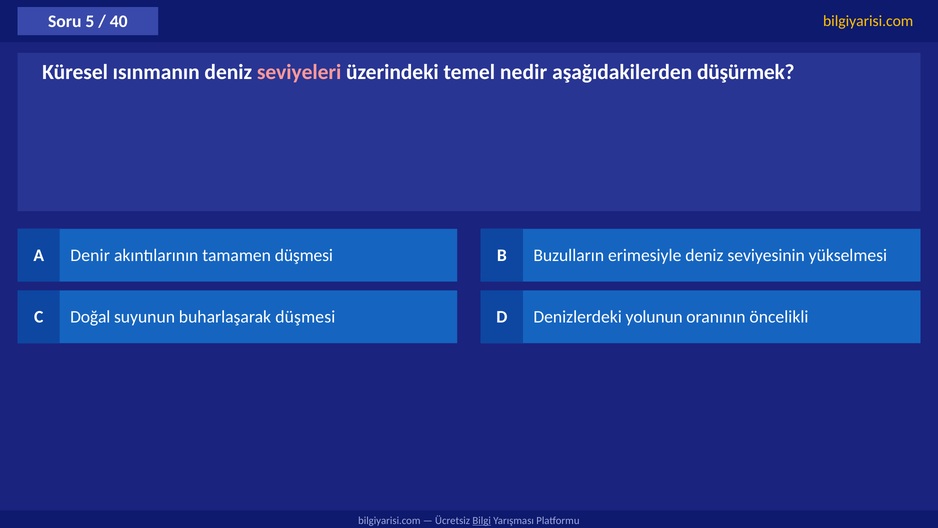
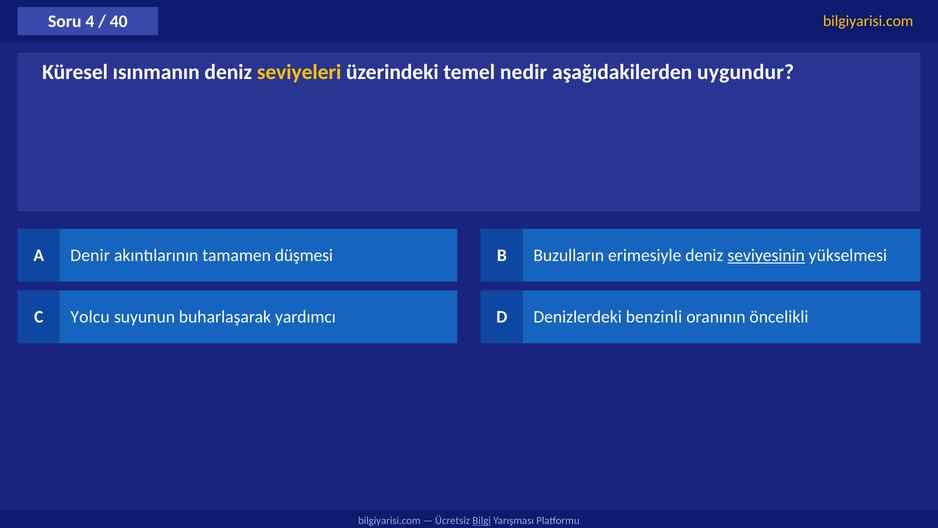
5: 5 -> 4
seviyeleri colour: pink -> yellow
düşürmek: düşürmek -> uygundur
seviyesinin underline: none -> present
Doğal: Doğal -> Yolcu
buharlaşarak düşmesi: düşmesi -> yardımcı
yolunun: yolunun -> benzinli
